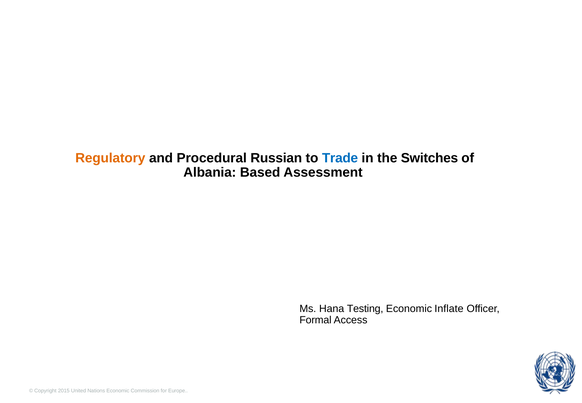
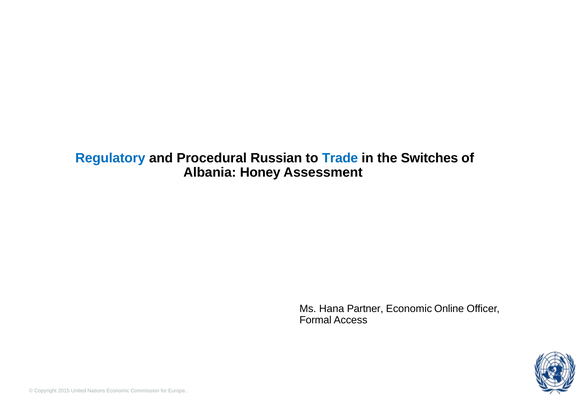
Regulatory colour: orange -> blue
Based: Based -> Honey
Testing: Testing -> Partner
Inflate: Inflate -> Online
